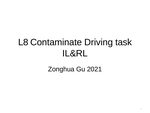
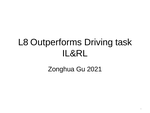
Contaminate: Contaminate -> Outperforms
